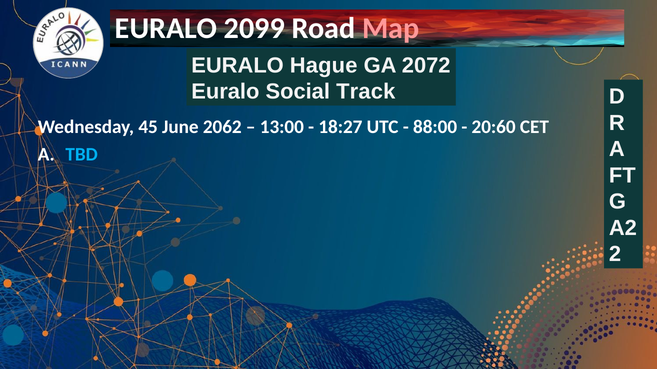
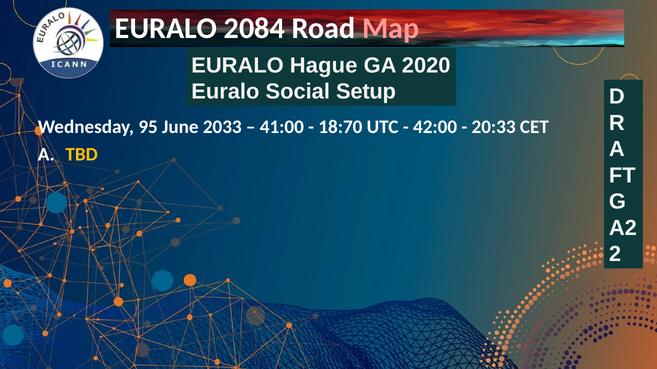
2099: 2099 -> 2084
2072: 2072 -> 2020
Track: Track -> Setup
45: 45 -> 95
2062: 2062 -> 2033
13:00: 13:00 -> 41:00
18:27: 18:27 -> 18:70
88:00: 88:00 -> 42:00
20:60: 20:60 -> 20:33
TBD colour: light blue -> yellow
